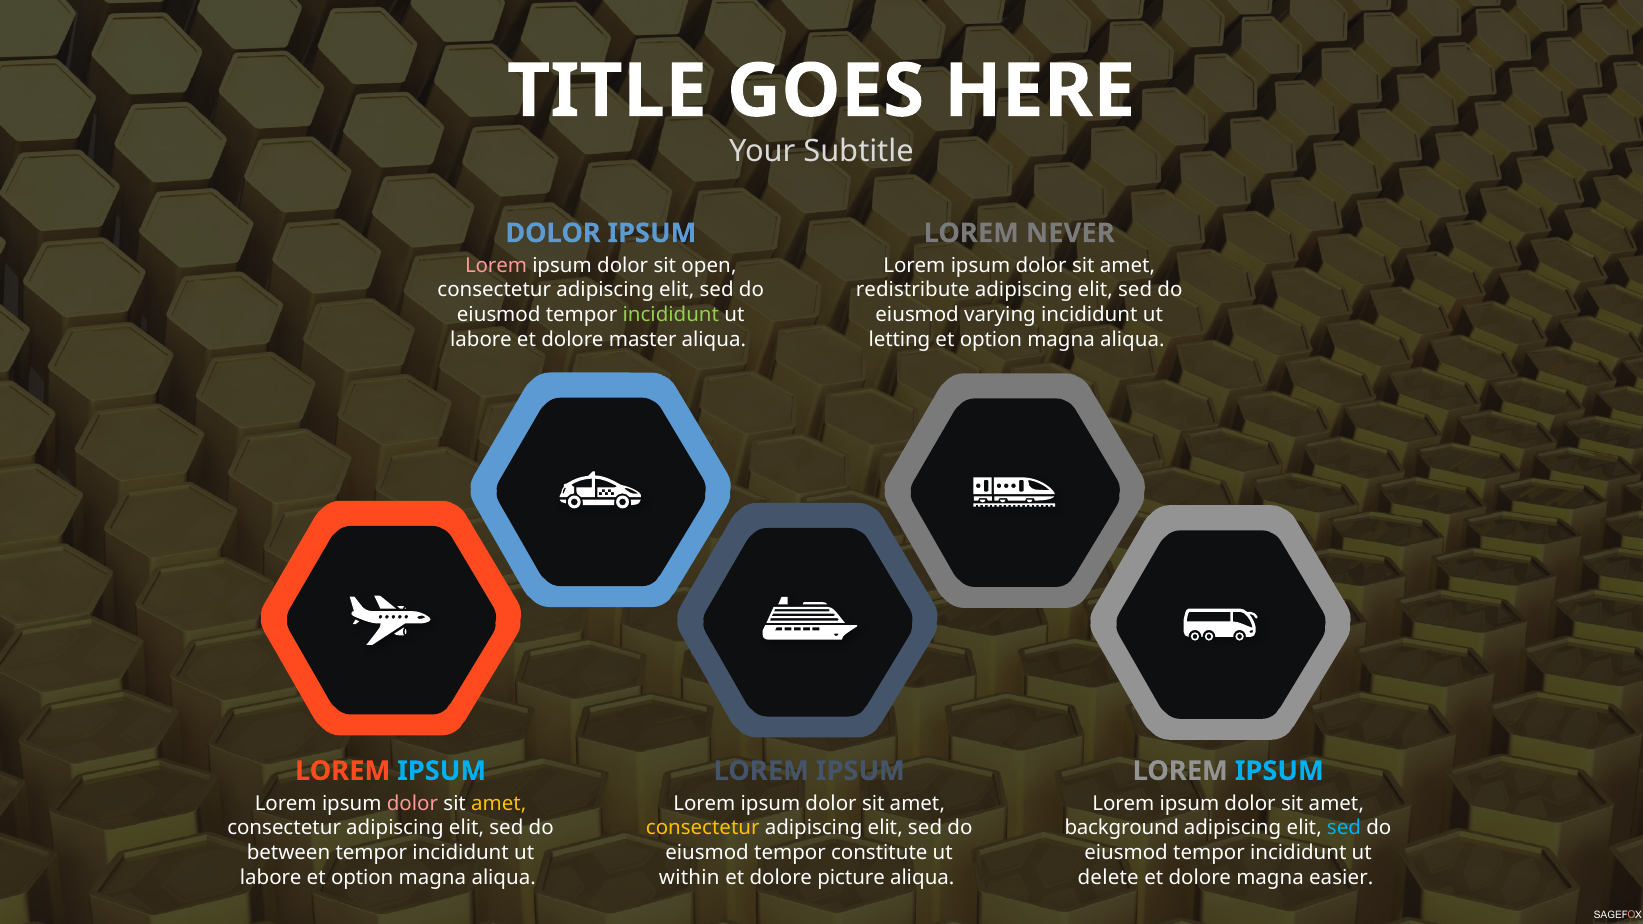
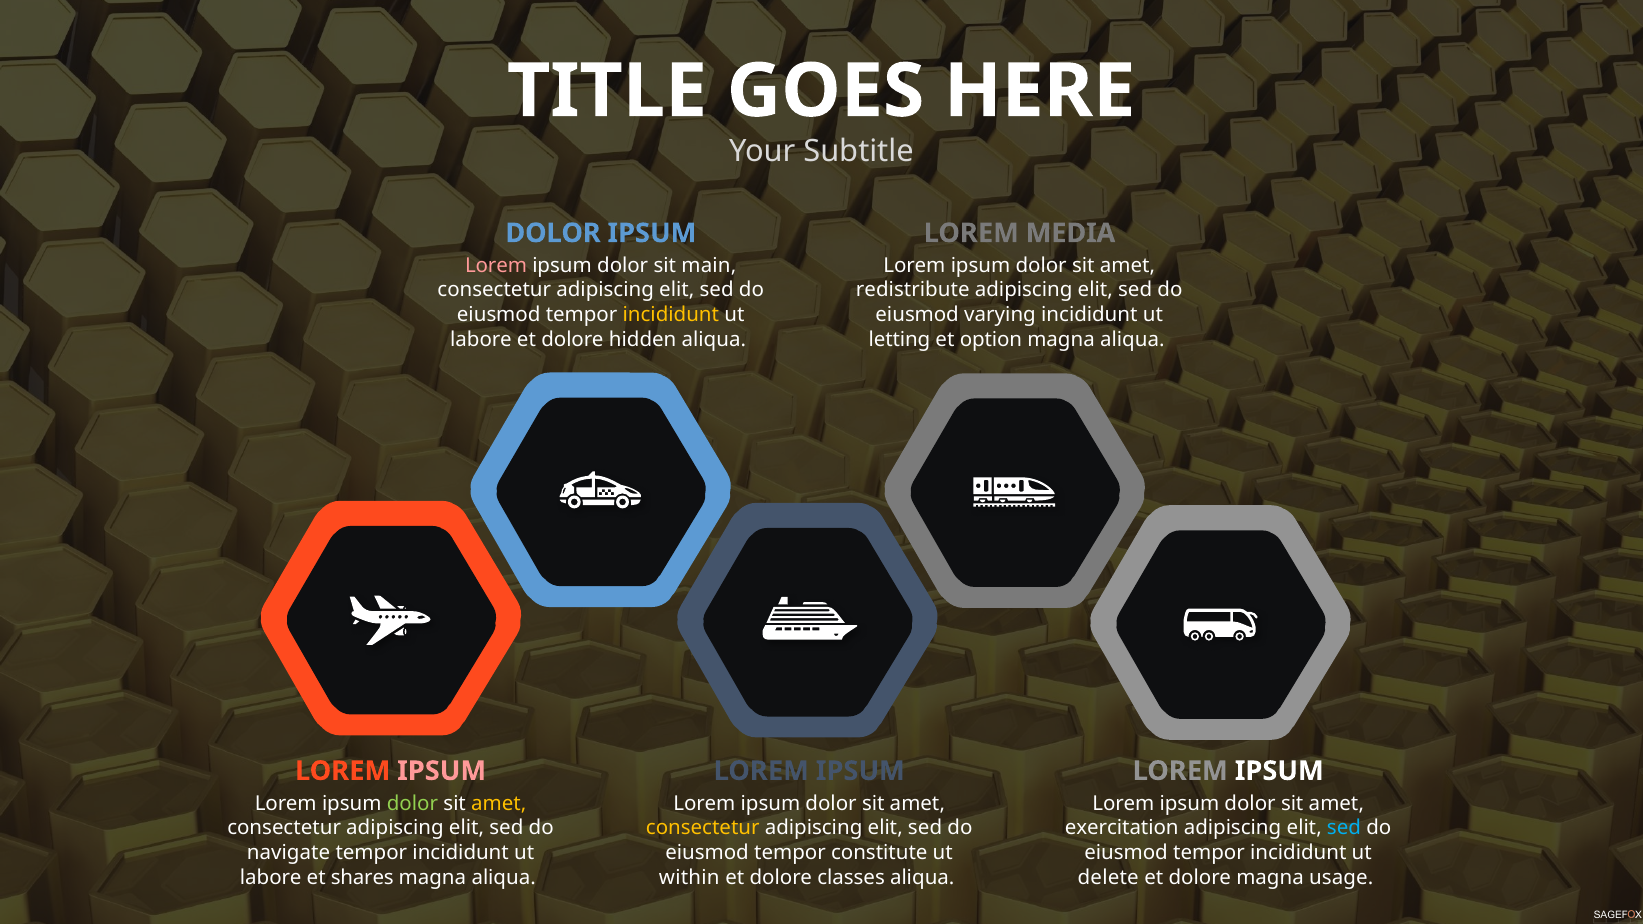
NEVER: NEVER -> MEDIA
open: open -> main
incididunt at (671, 315) colour: light green -> yellow
master: master -> hidden
IPSUM at (442, 771) colour: light blue -> pink
IPSUM at (1279, 771) colour: light blue -> white
dolor at (412, 803) colour: pink -> light green
background: background -> exercitation
between: between -> navigate
labore et option: option -> shares
picture: picture -> classes
easier: easier -> usage
